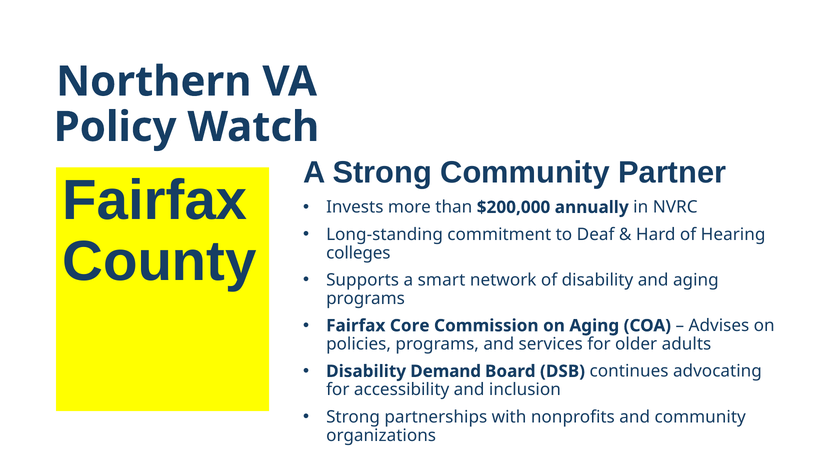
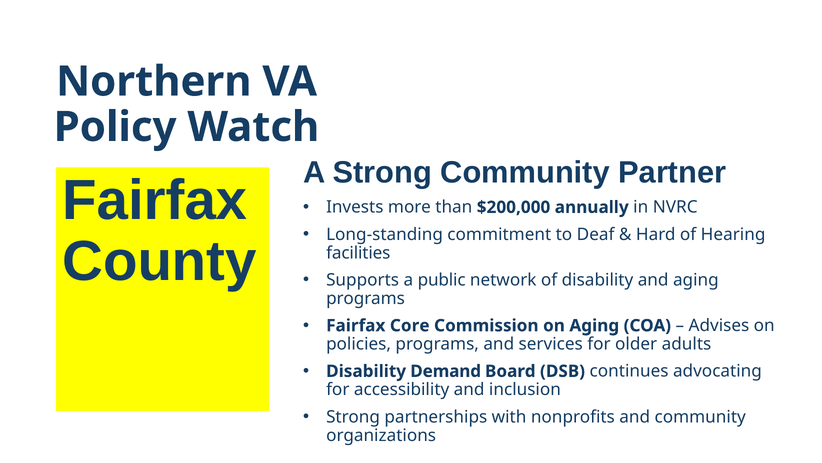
colleges: colleges -> facilities
smart: smart -> public
